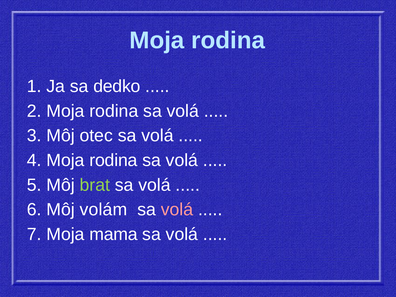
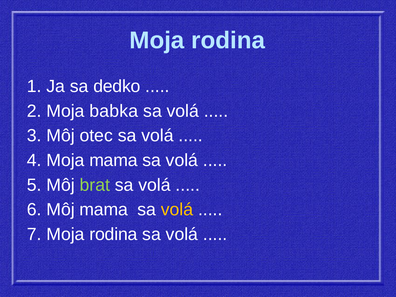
2 Moja rodina: rodina -> babka
4 Moja rodina: rodina -> mama
Môj volám: volám -> mama
volá at (177, 210) colour: pink -> yellow
7 Moja mama: mama -> rodina
